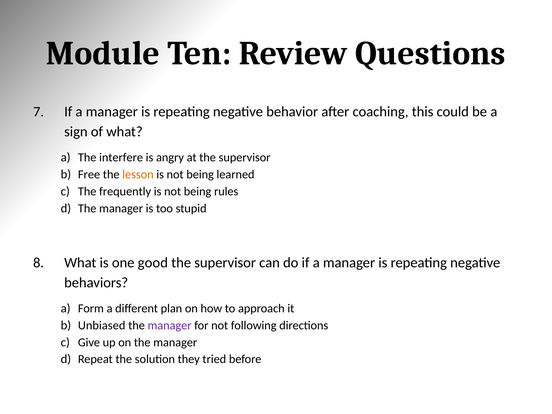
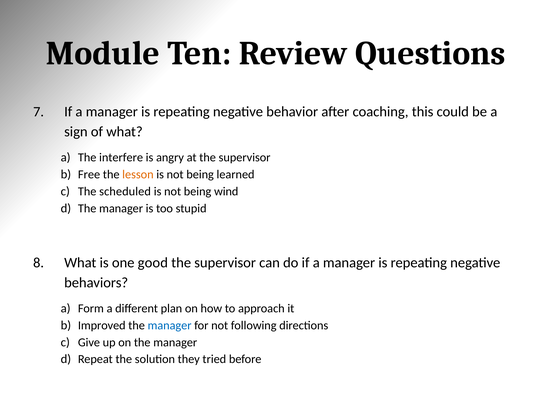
frequently: frequently -> scheduled
rules: rules -> wind
Unbiased: Unbiased -> Improved
manager at (170, 325) colour: purple -> blue
